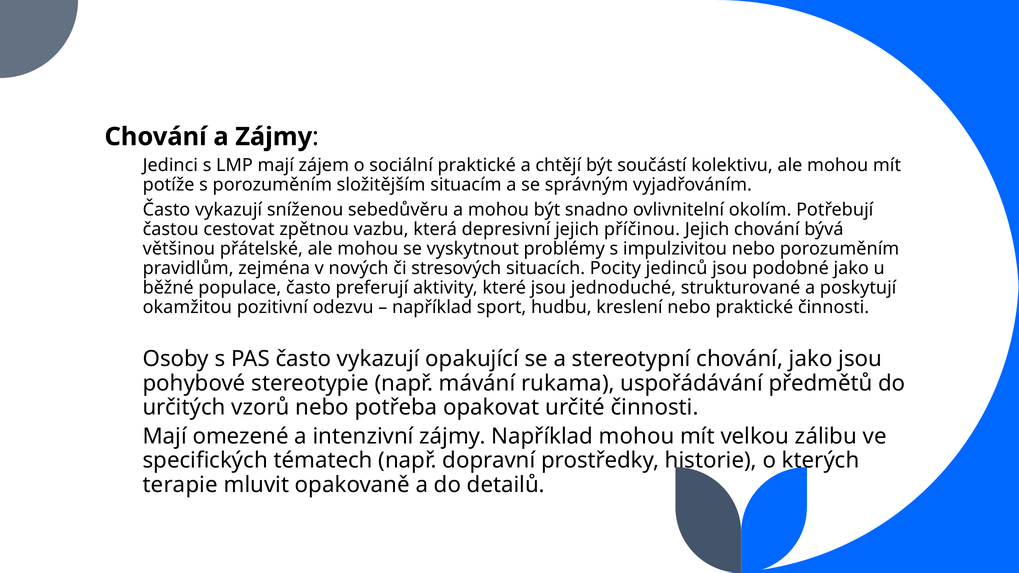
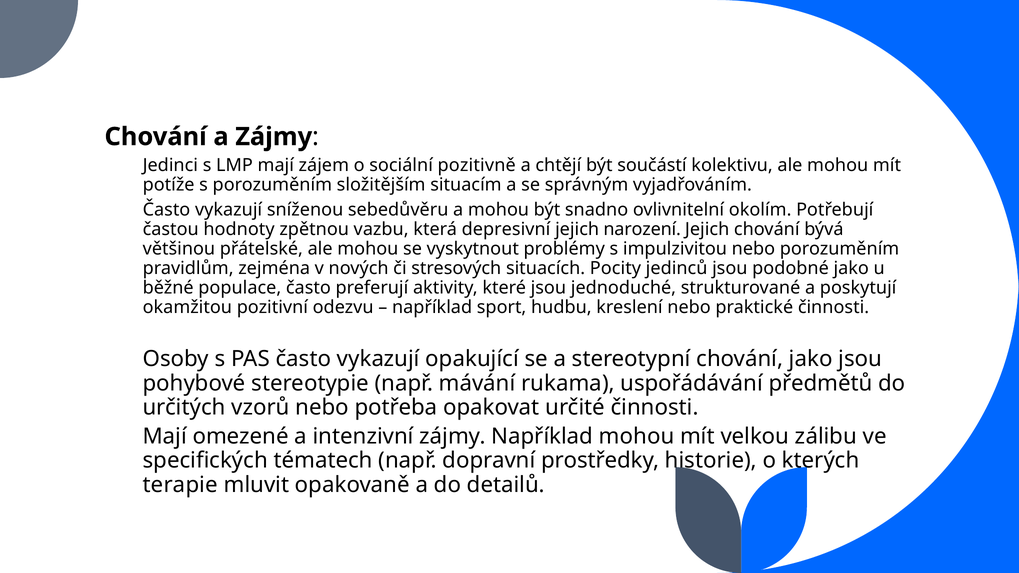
sociální praktické: praktické -> pozitivně
cestovat: cestovat -> hodnoty
příčinou: příčinou -> narození
